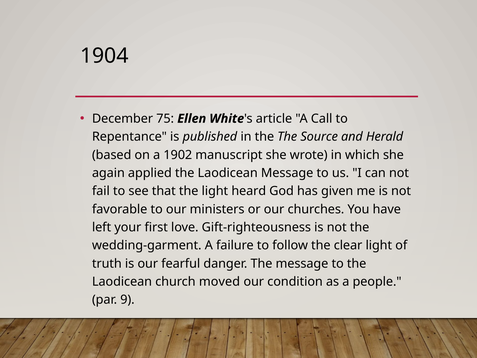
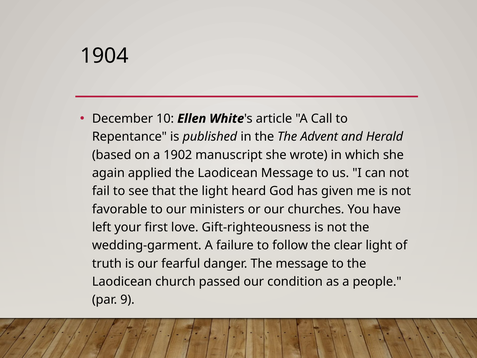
75: 75 -> 10
Source: Source -> Advent
moved: moved -> passed
